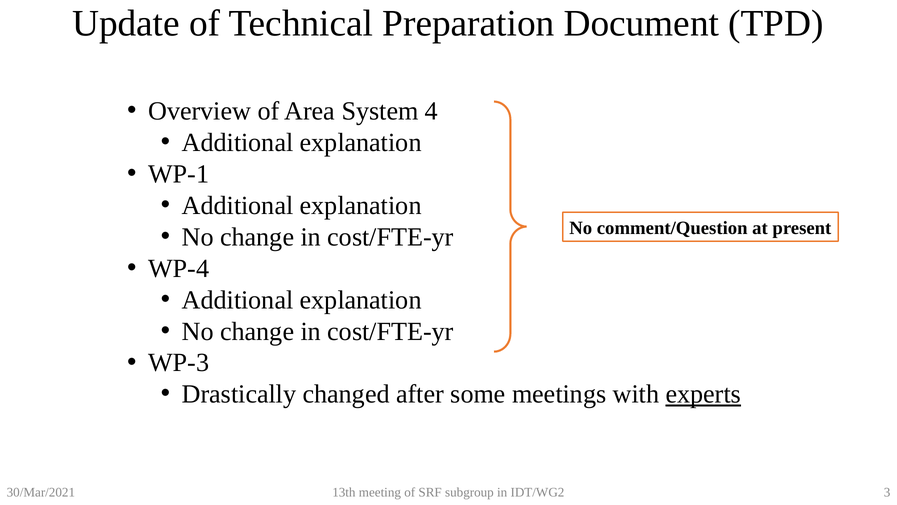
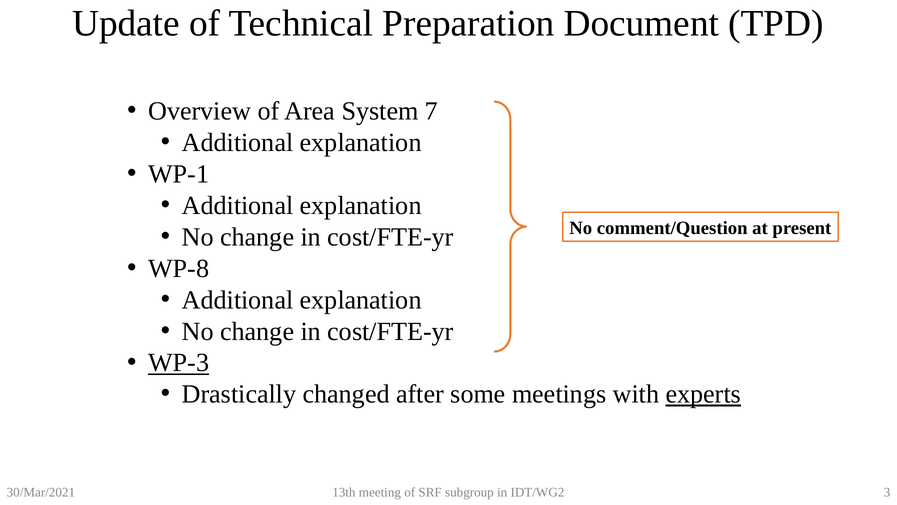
4: 4 -> 7
WP-4: WP-4 -> WP-8
WP-3 underline: none -> present
